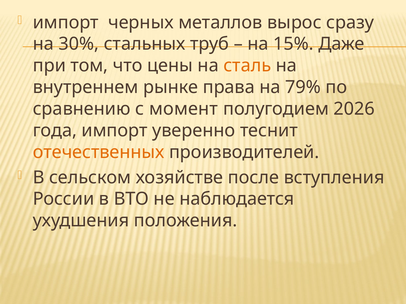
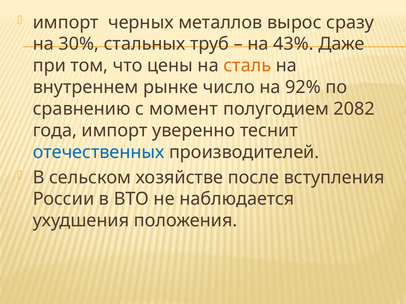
15%: 15% -> 43%
права: права -> число
79%: 79% -> 92%
2026: 2026 -> 2082
отечественных colour: orange -> blue
